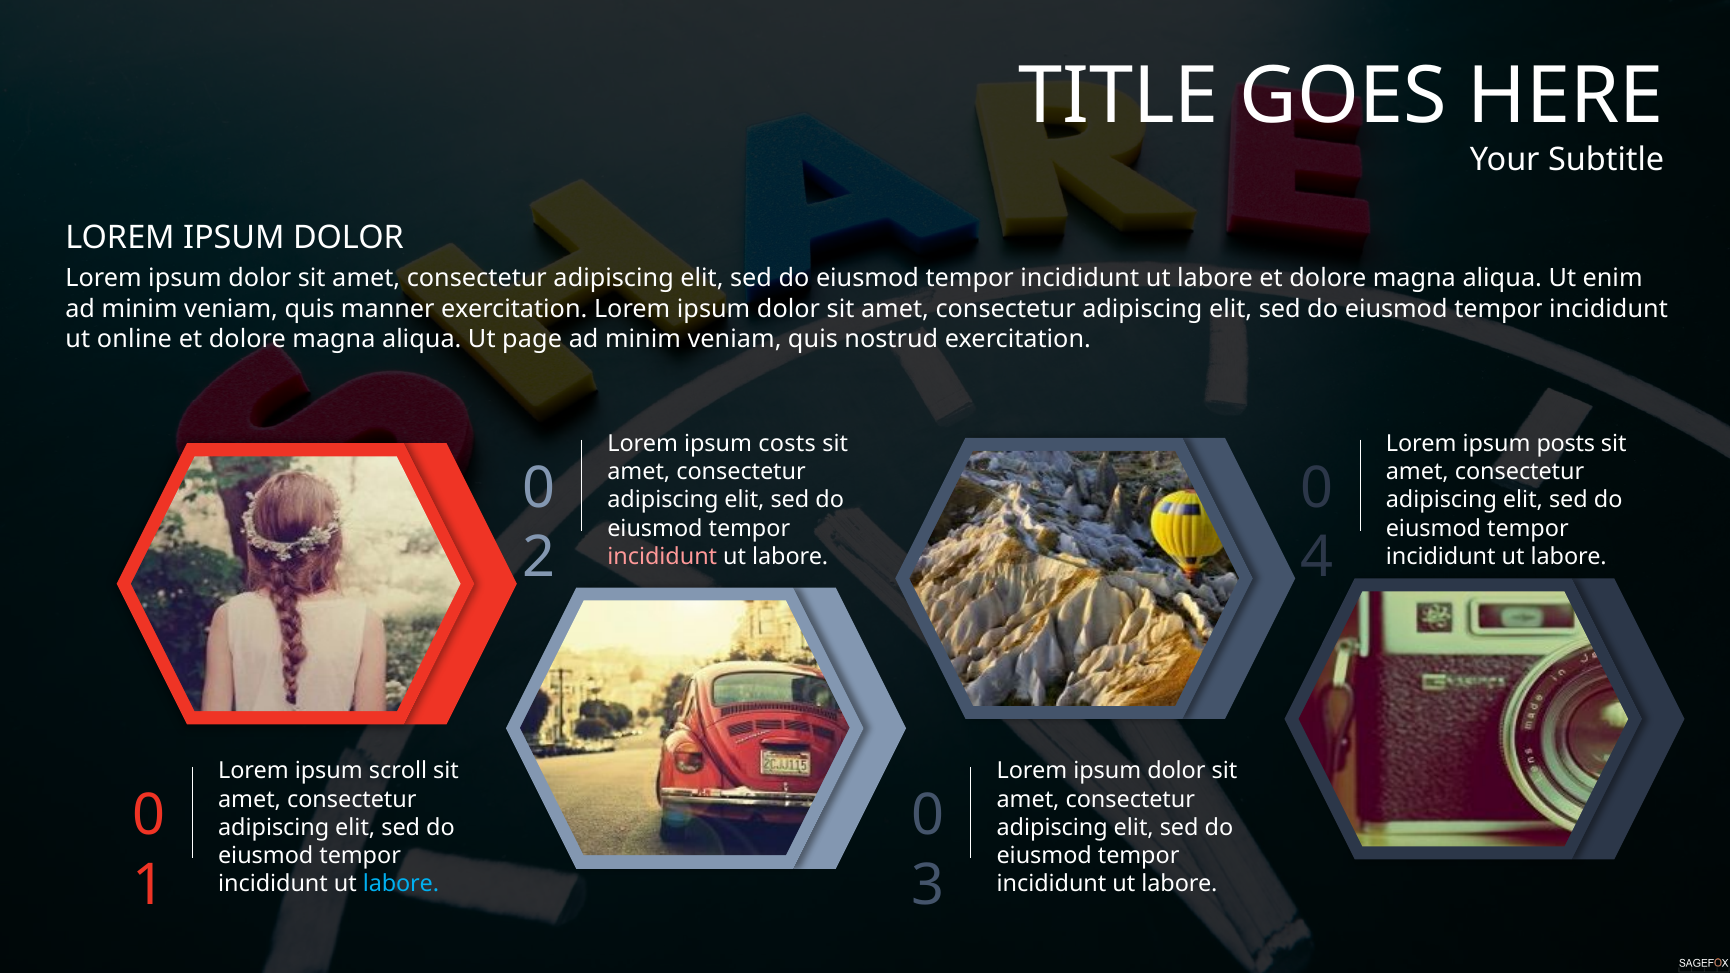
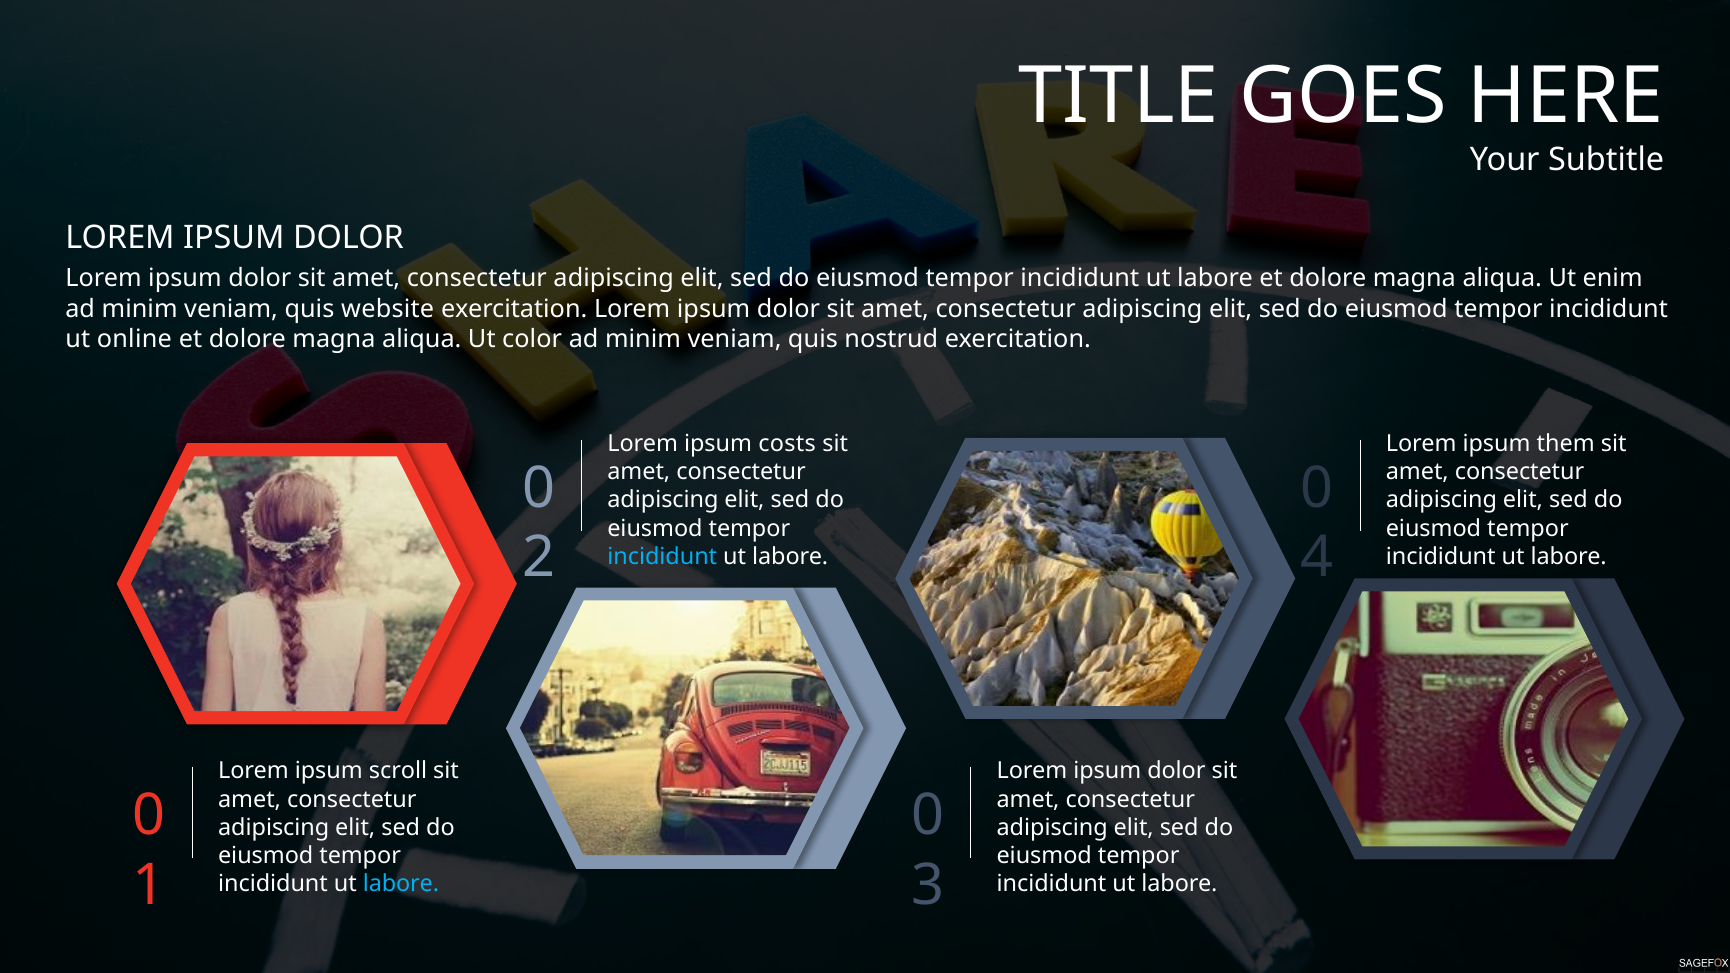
manner: manner -> website
page: page -> color
posts: posts -> them
incididunt at (662, 557) colour: pink -> light blue
